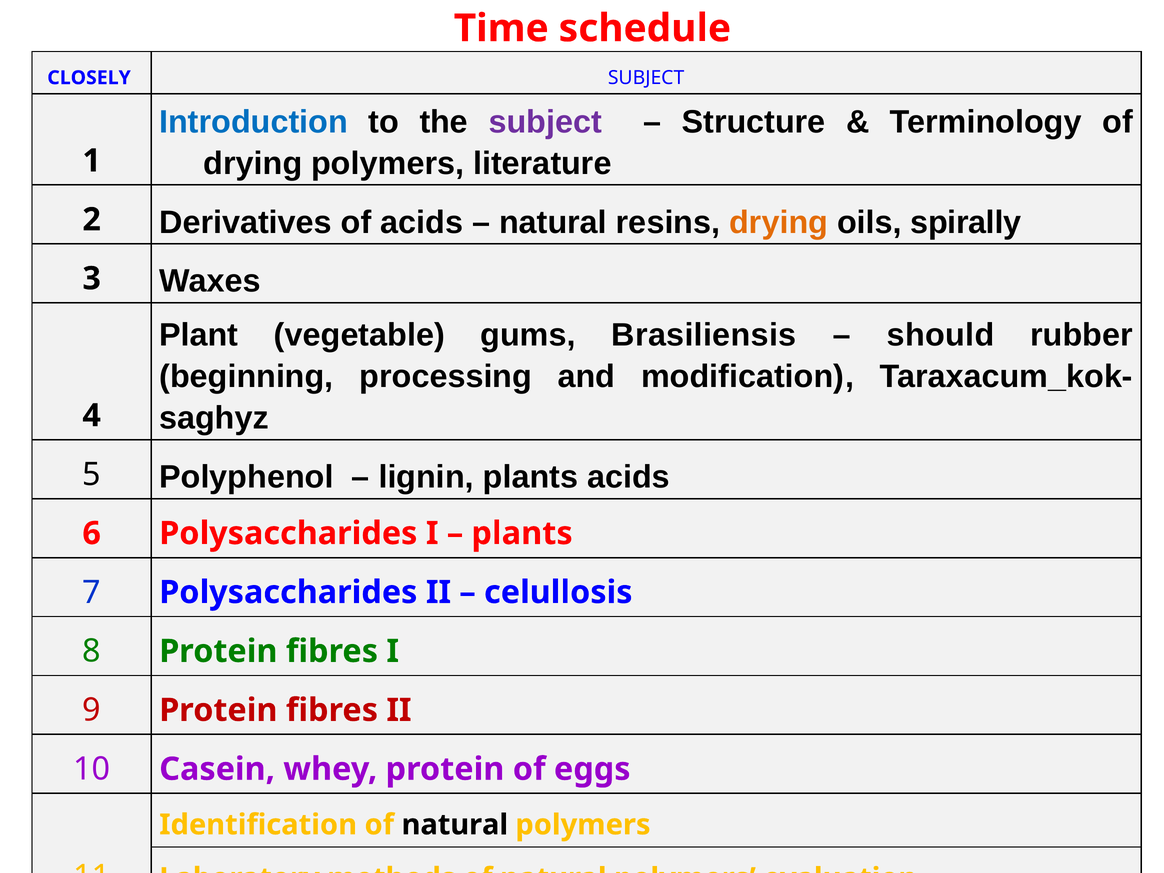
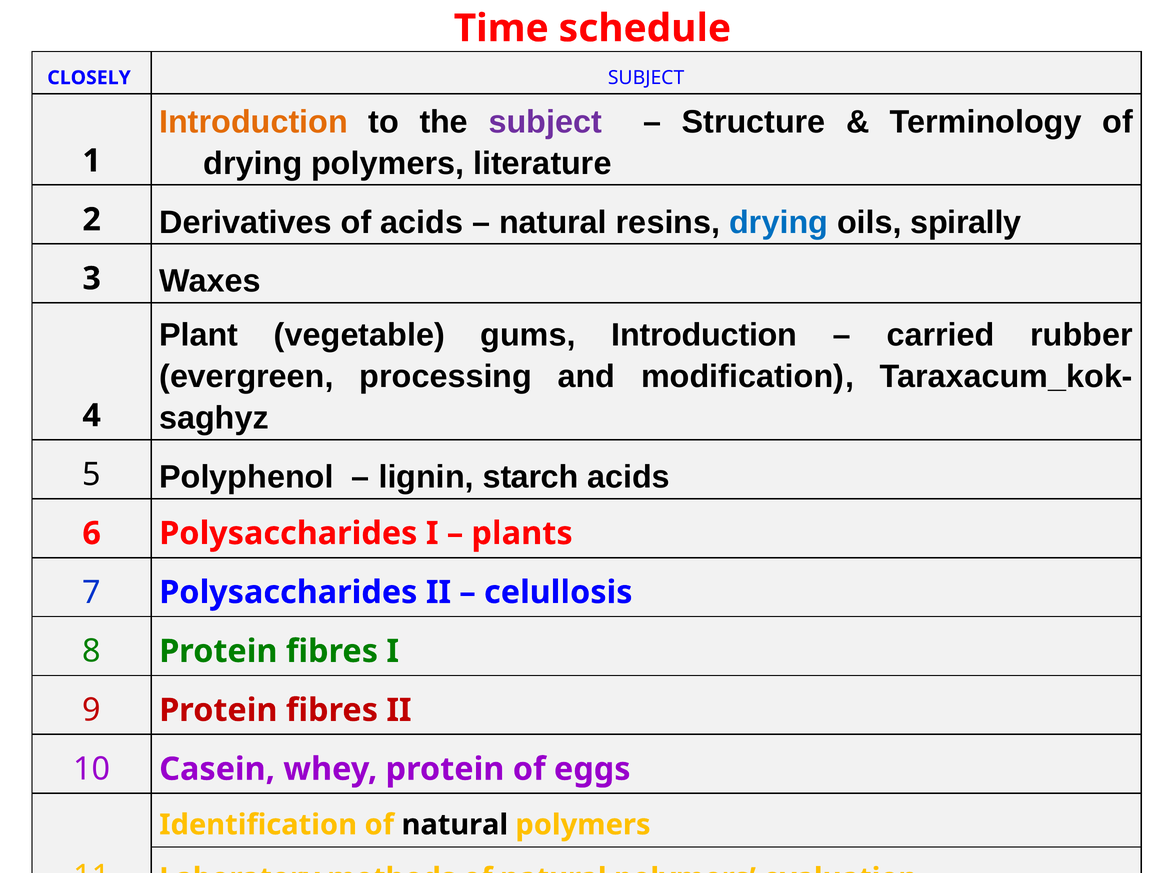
Introduction at (254, 122) colour: blue -> orange
drying at (779, 222) colour: orange -> blue
gums Brasiliensis: Brasiliensis -> Introduction
should: should -> carried
beginning: beginning -> evergreen
lignin plants: plants -> starch
